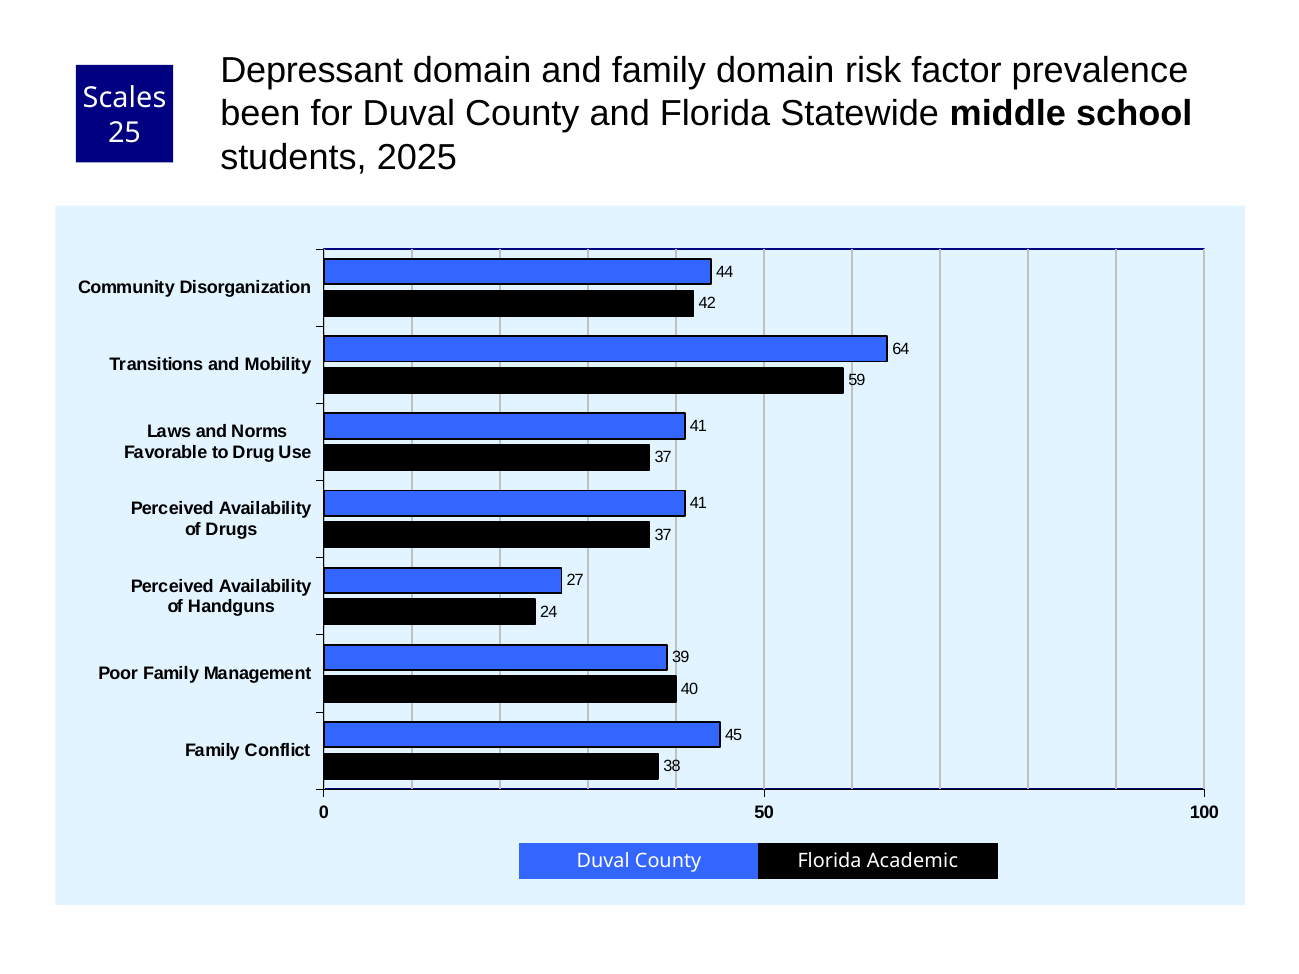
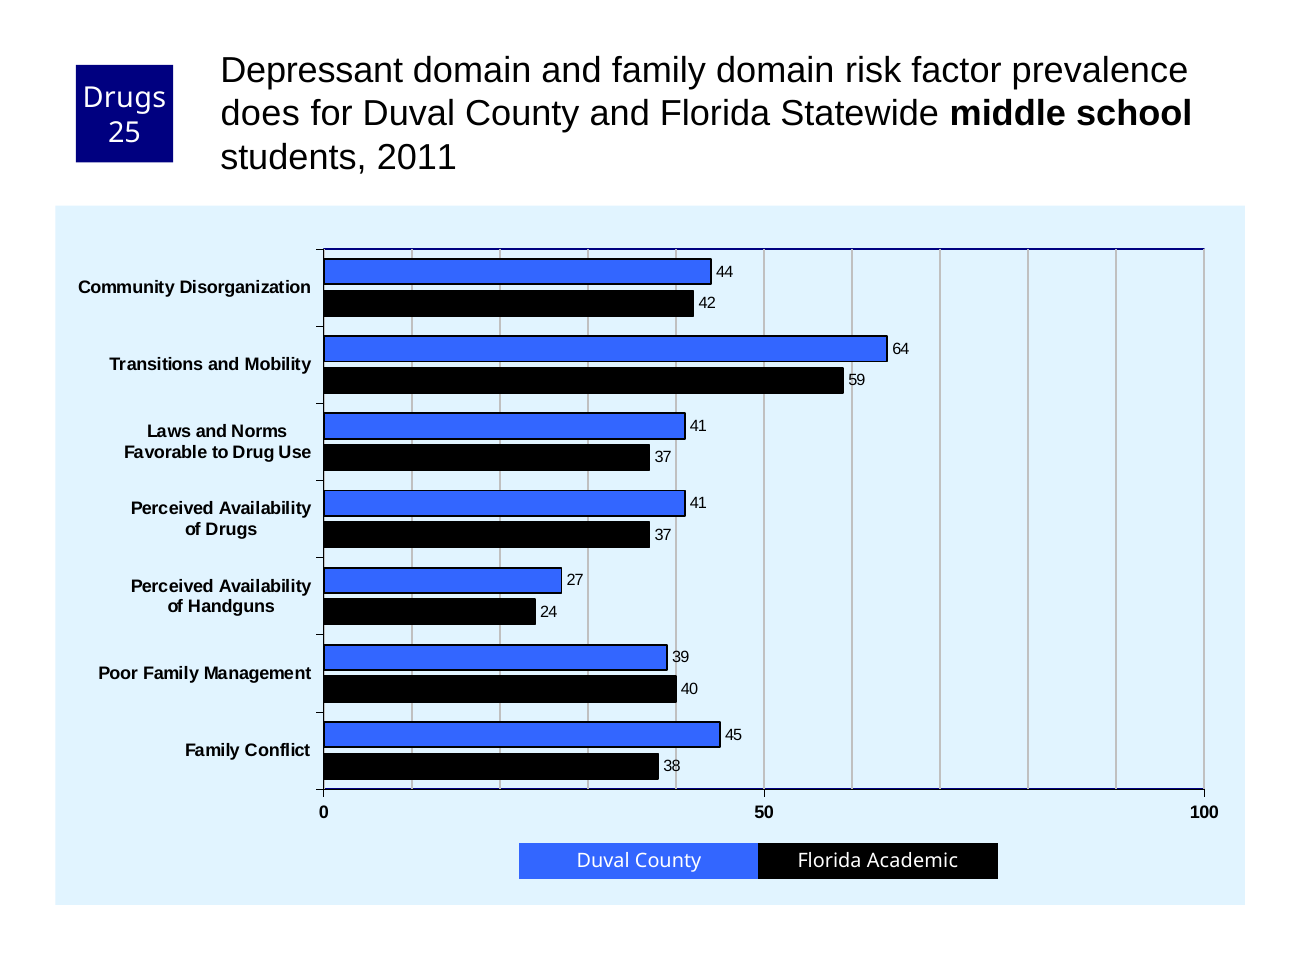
Scales at (124, 98): Scales -> Drugs
been: been -> does
2025: 2025 -> 2011
